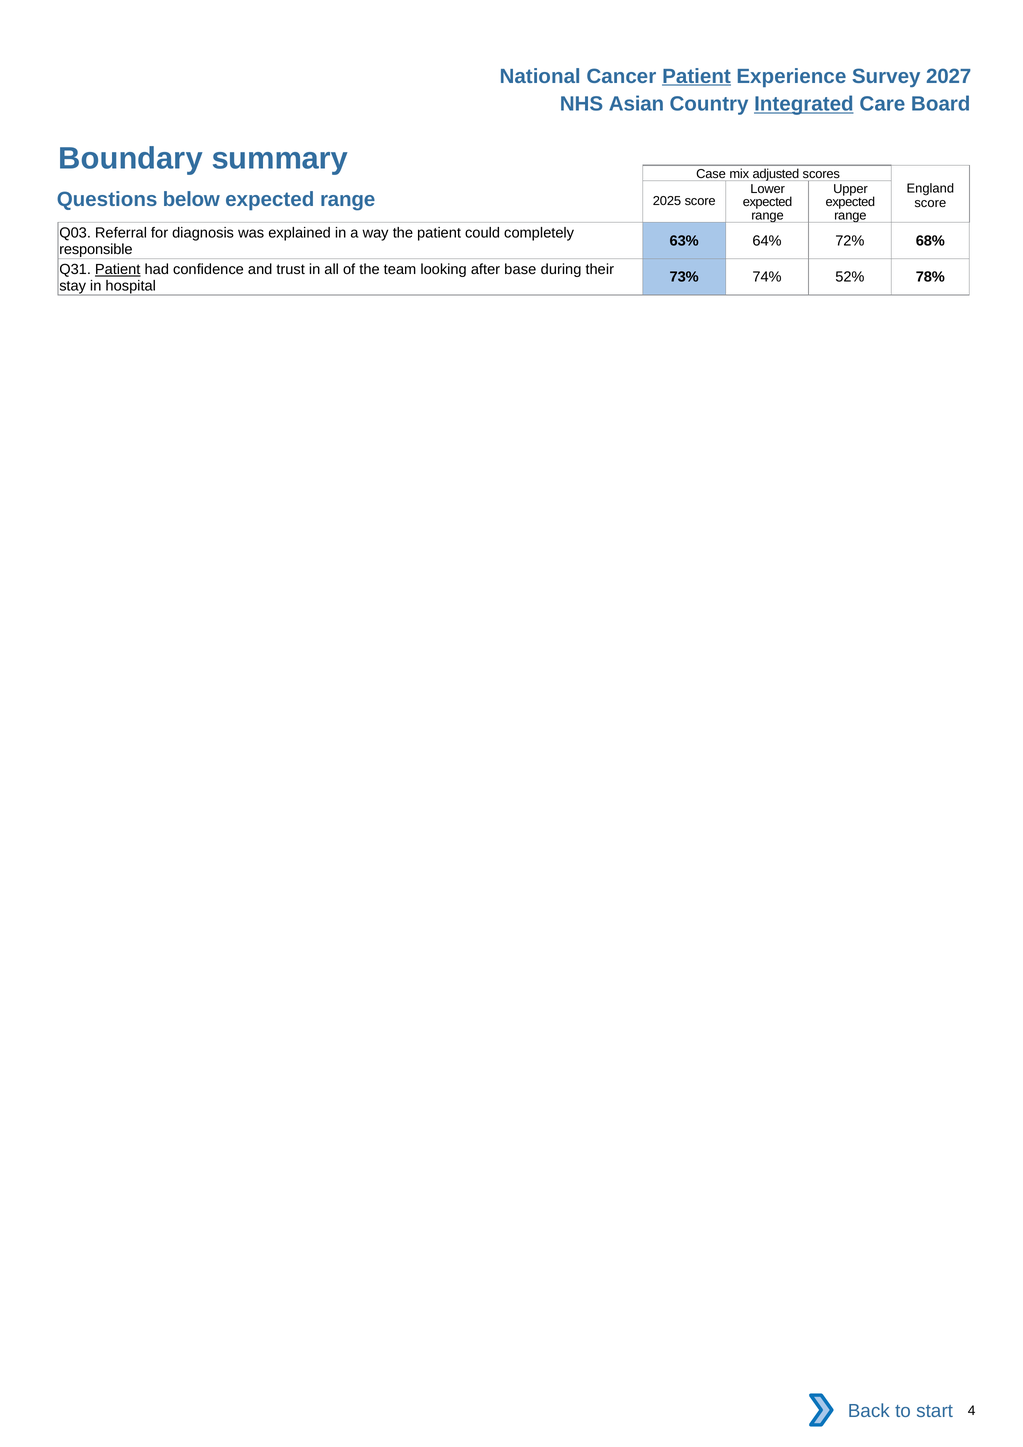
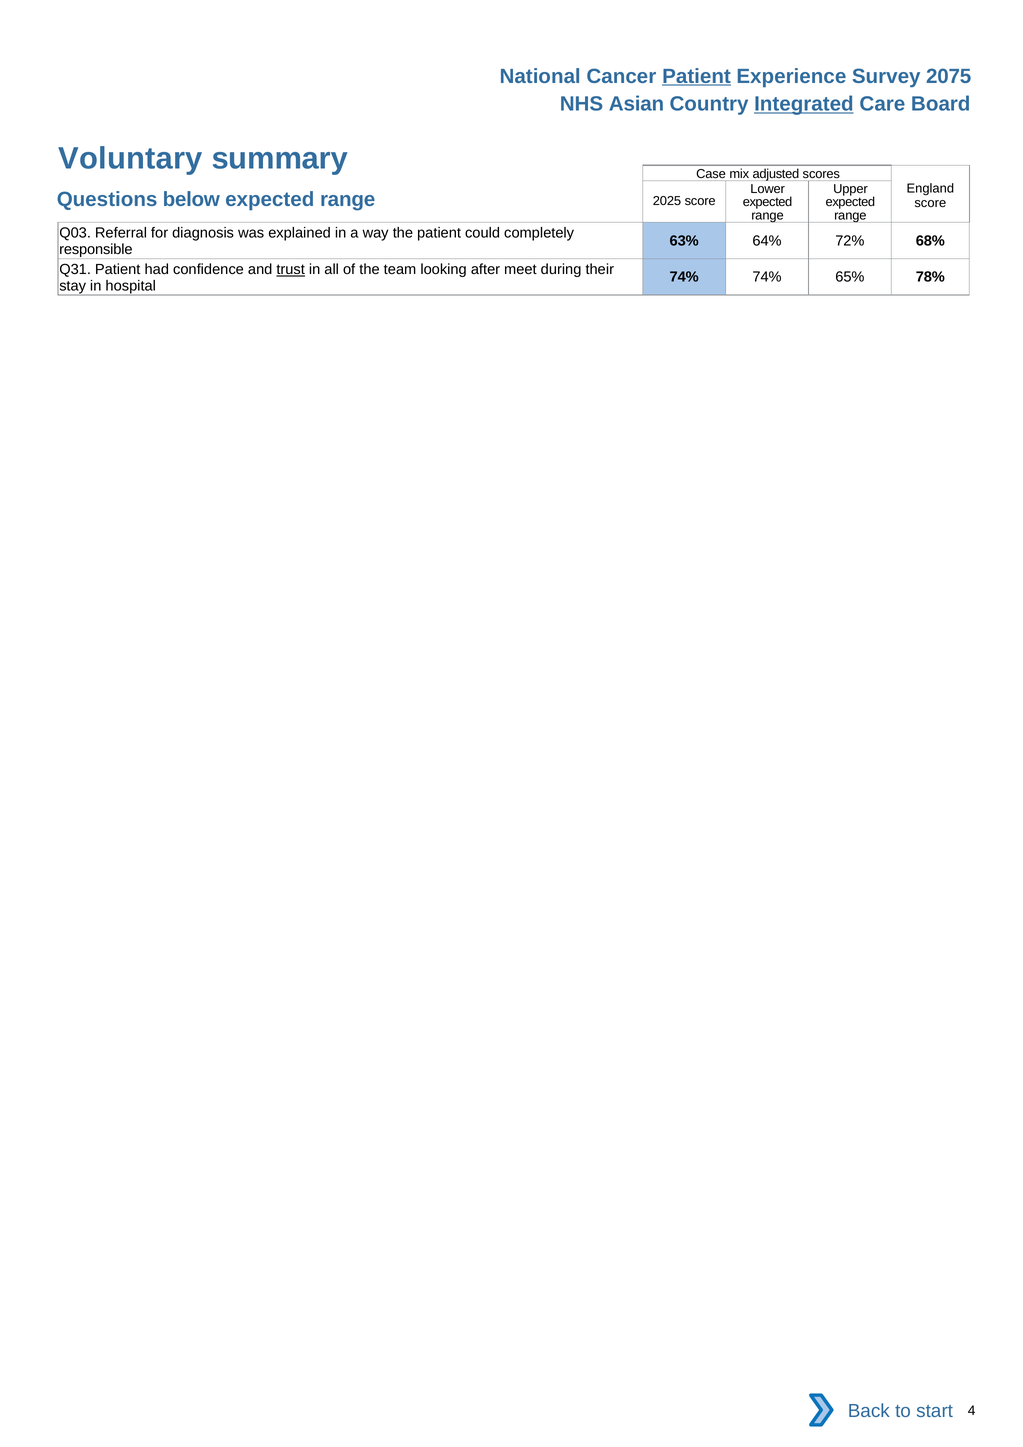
2027: 2027 -> 2075
Boundary: Boundary -> Voluntary
Patient at (118, 270) underline: present -> none
trust underline: none -> present
base: base -> meet
73% at (684, 277): 73% -> 74%
52%: 52% -> 65%
